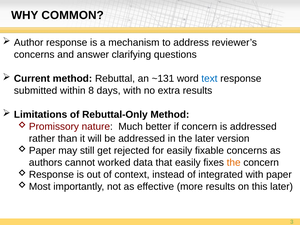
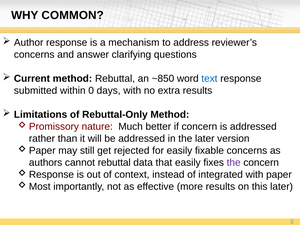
~131: ~131 -> ~850
8: 8 -> 0
cannot worked: worked -> rebuttal
the at (234, 163) colour: orange -> purple
